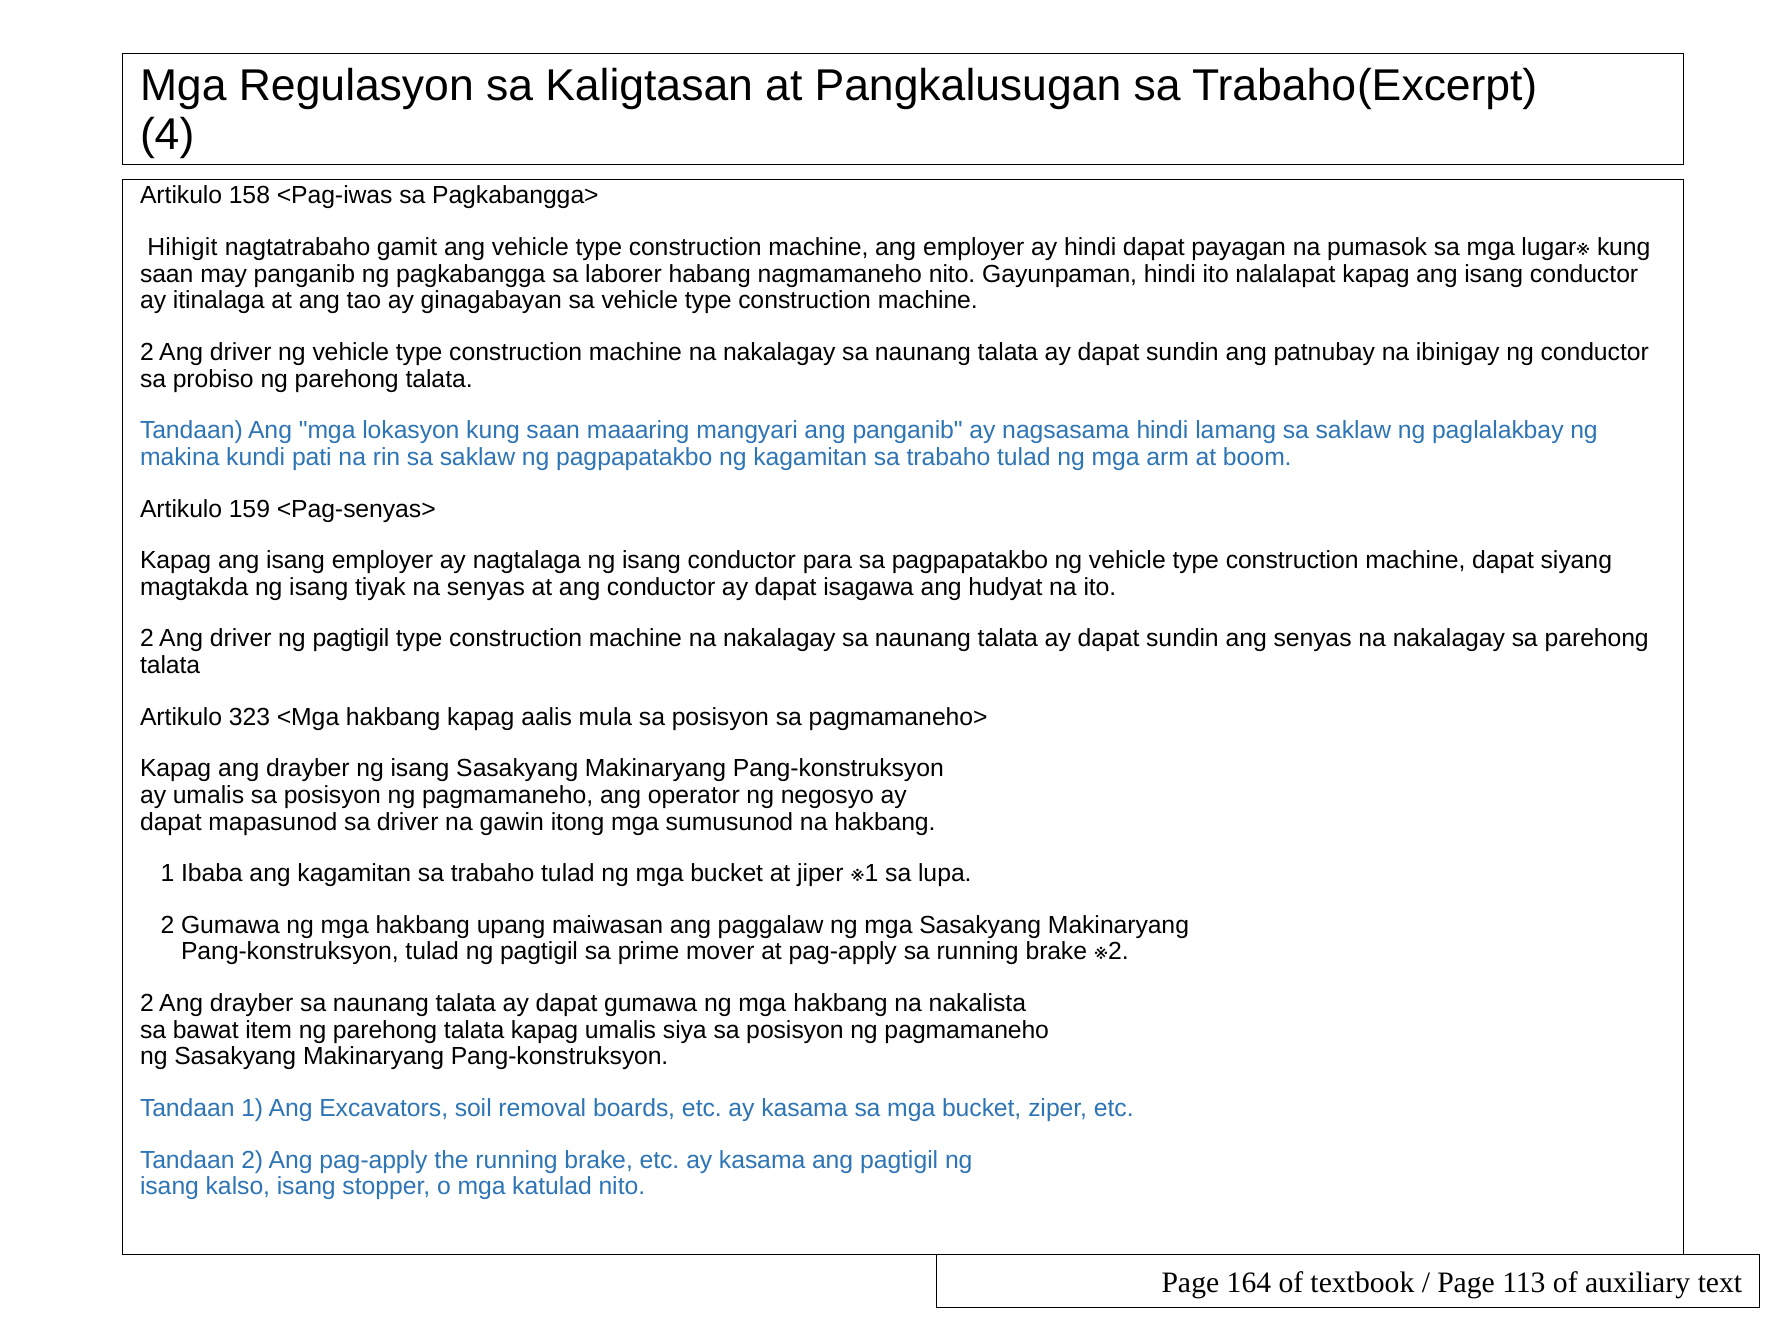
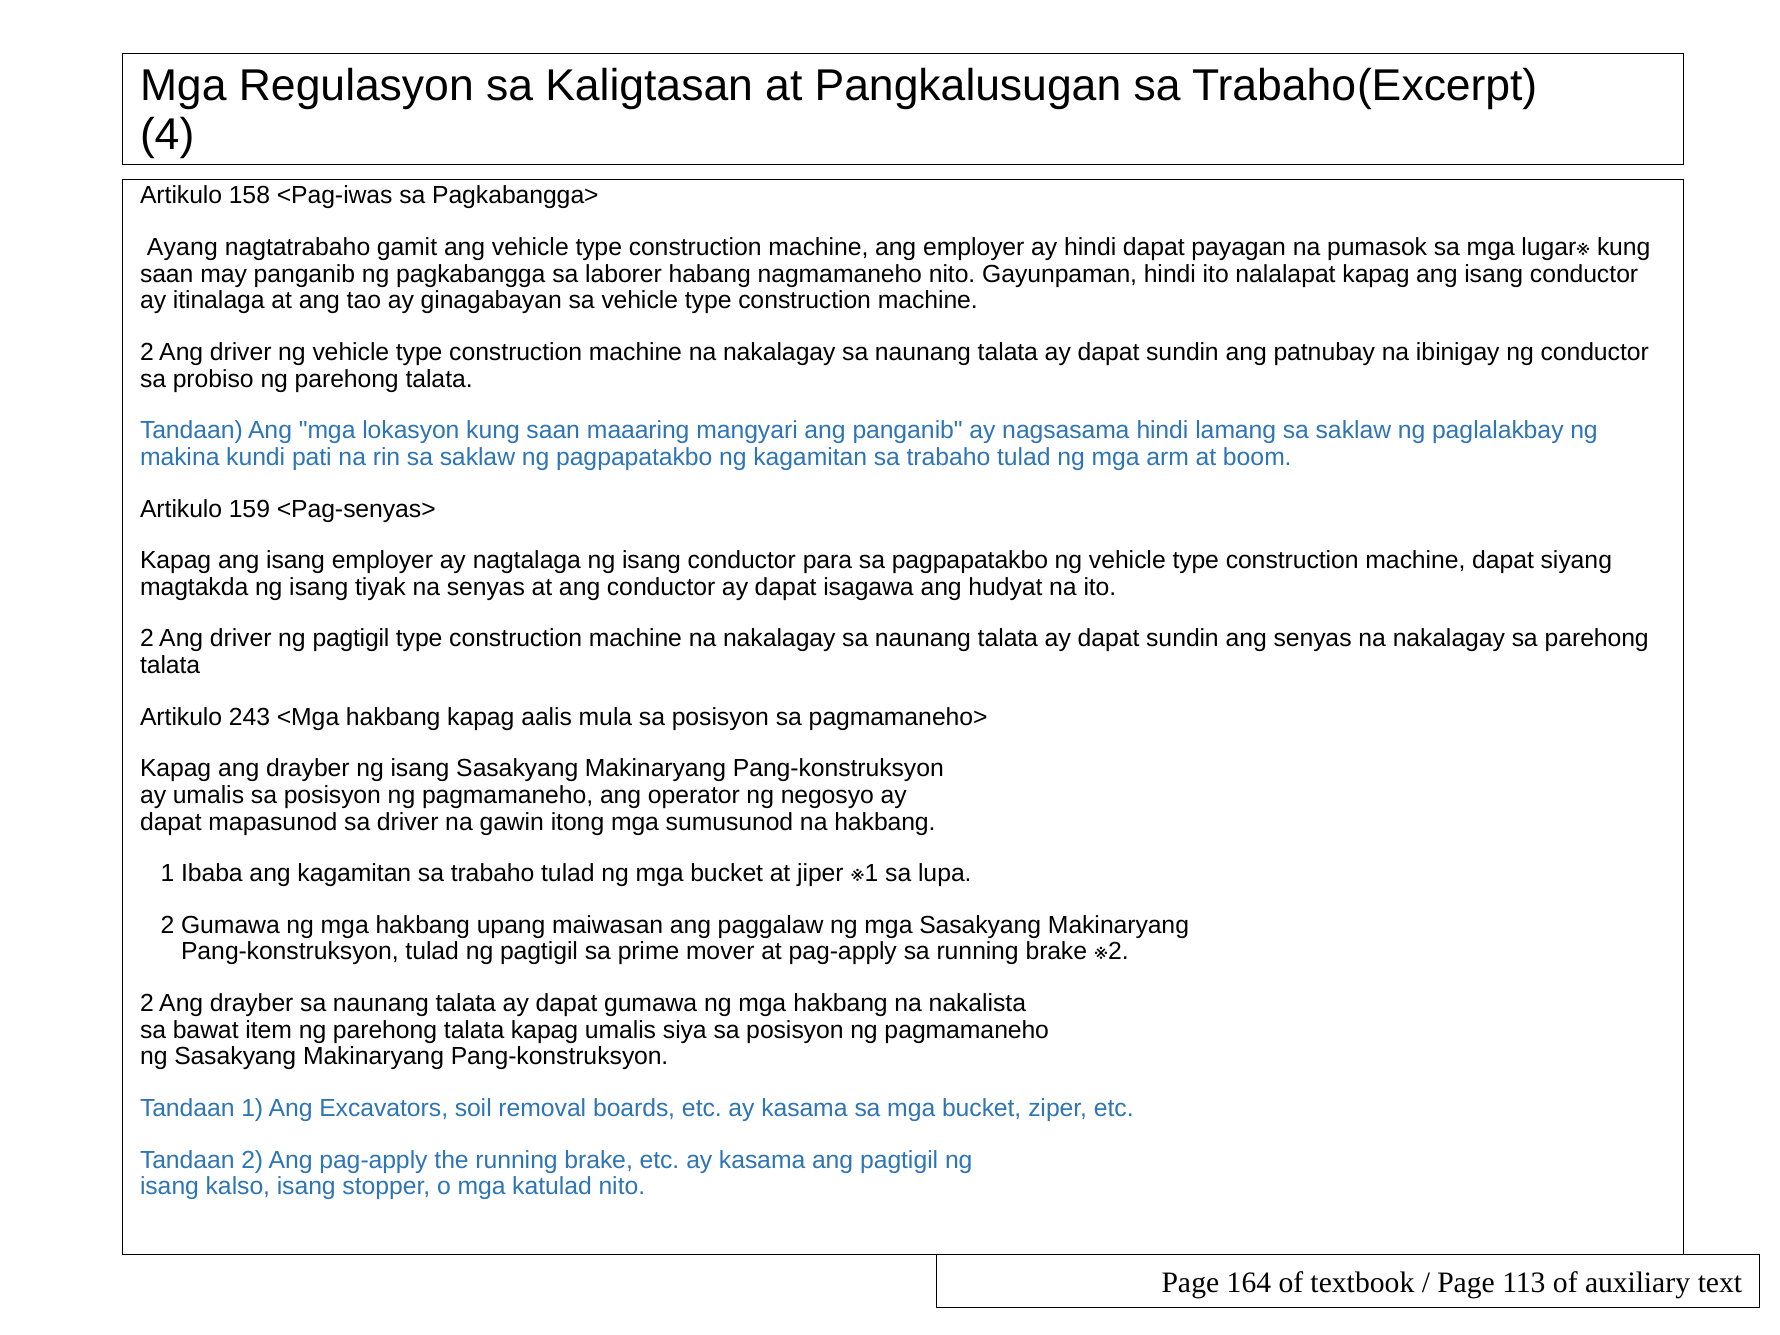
Hihigit: Hihigit -> Ayang
323: 323 -> 243
